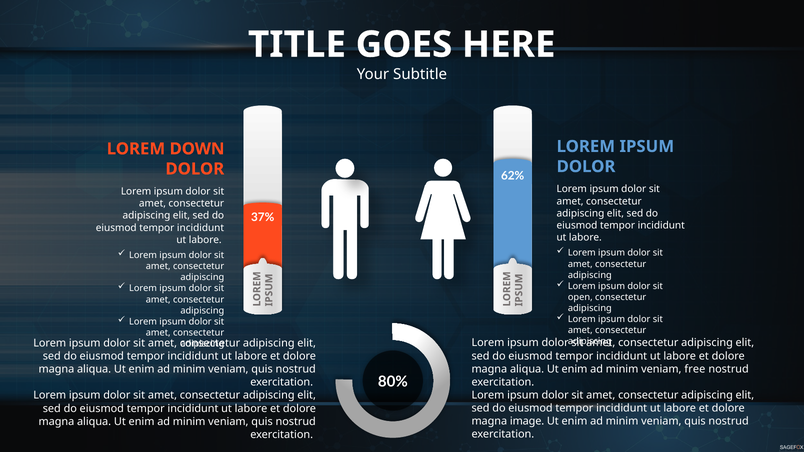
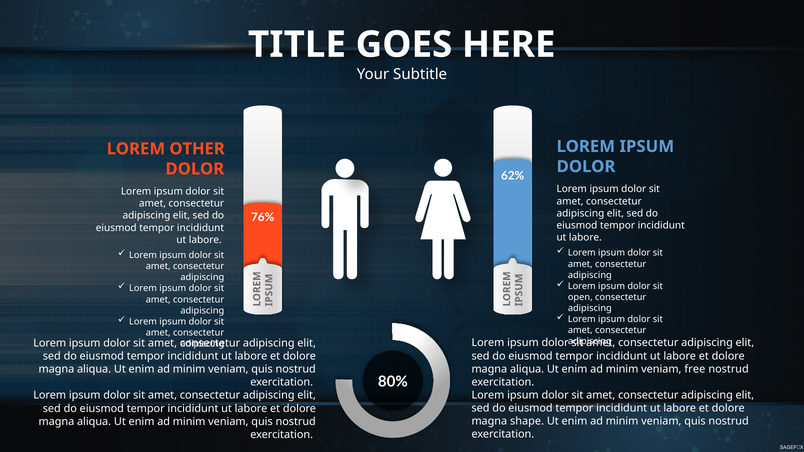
DOWN: DOWN -> OTHER
37%: 37% -> 76%
image: image -> shape
